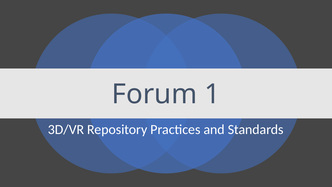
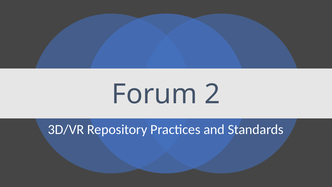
1: 1 -> 2
